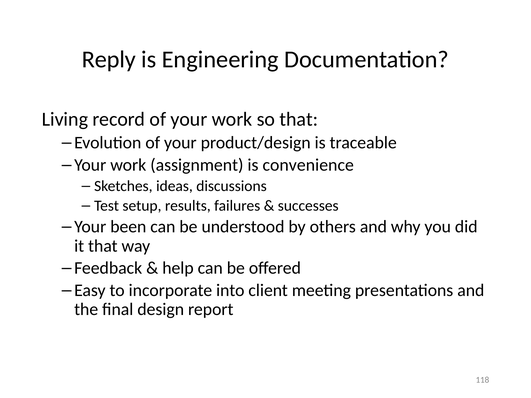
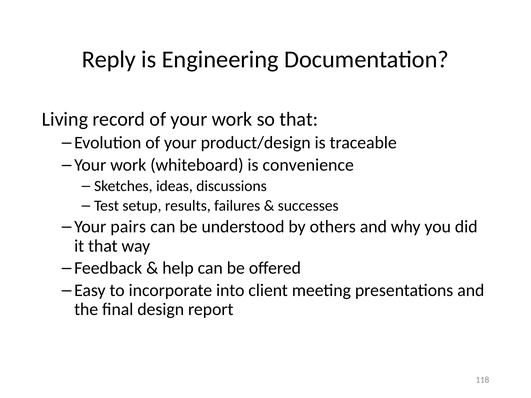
assignment: assignment -> whiteboard
been: been -> pairs
